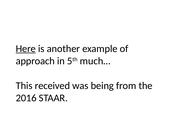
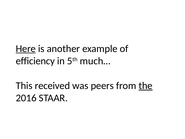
approach: approach -> efficiency
being: being -> peers
the underline: none -> present
